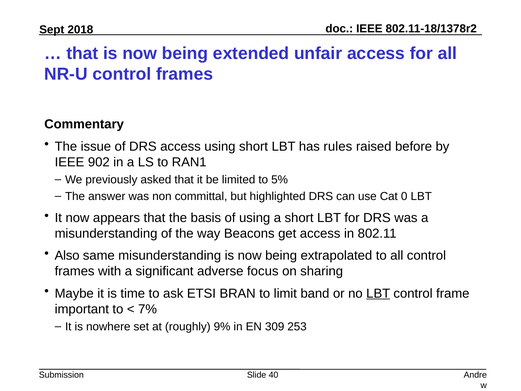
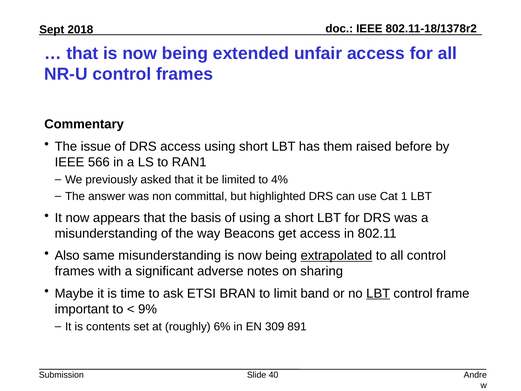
rules: rules -> them
902: 902 -> 566
5%: 5% -> 4%
0: 0 -> 1
extrapolated underline: none -> present
focus: focus -> notes
7%: 7% -> 9%
nowhere: nowhere -> contents
9%: 9% -> 6%
253: 253 -> 891
